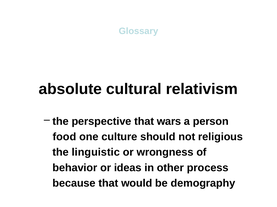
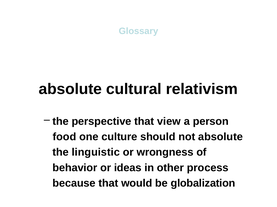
wars: wars -> view
not religious: religious -> absolute
demography: demography -> globalization
